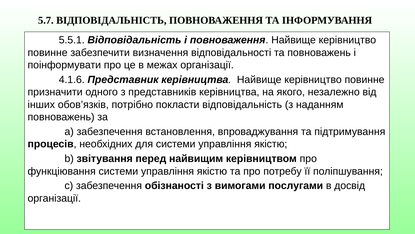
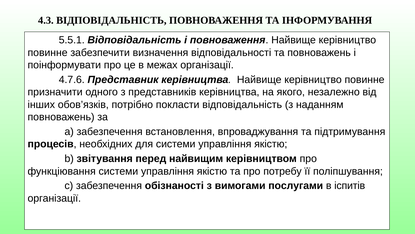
5.7: 5.7 -> 4.3
4.1.6: 4.1.6 -> 4.7.6
досвід: досвід -> іспитів
